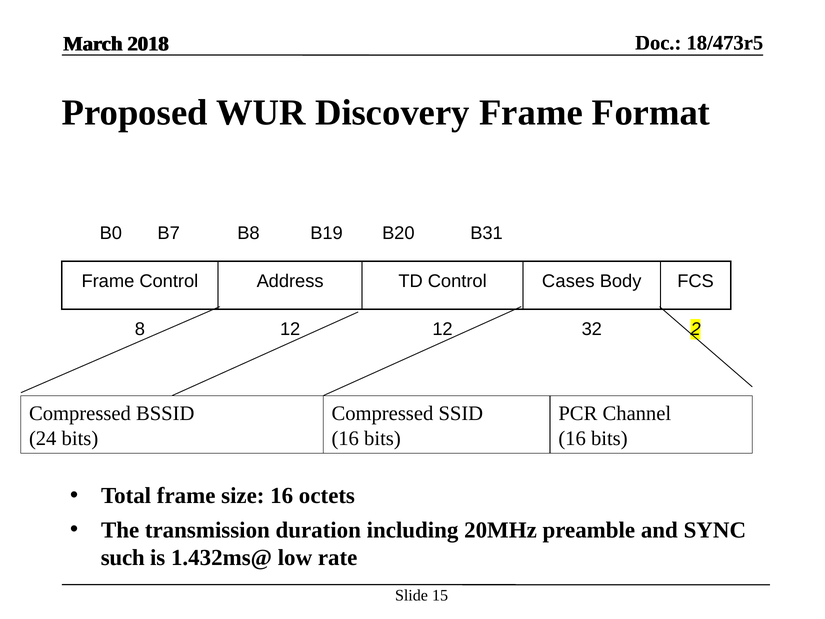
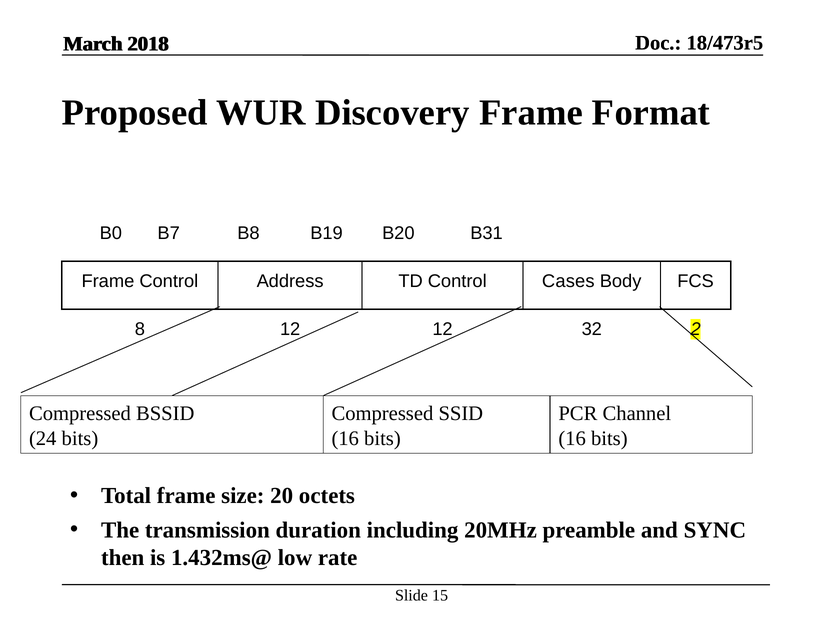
size 16: 16 -> 20
such: such -> then
